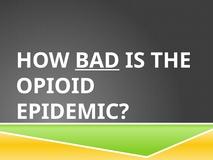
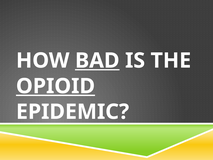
OPIOID underline: none -> present
